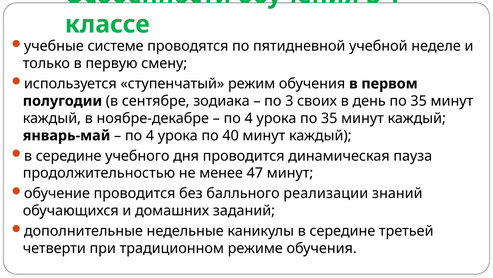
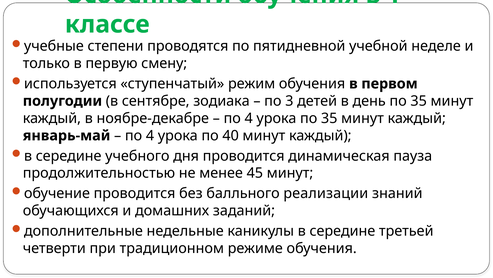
системе: системе -> степени
своих: своих -> детей
47: 47 -> 45
